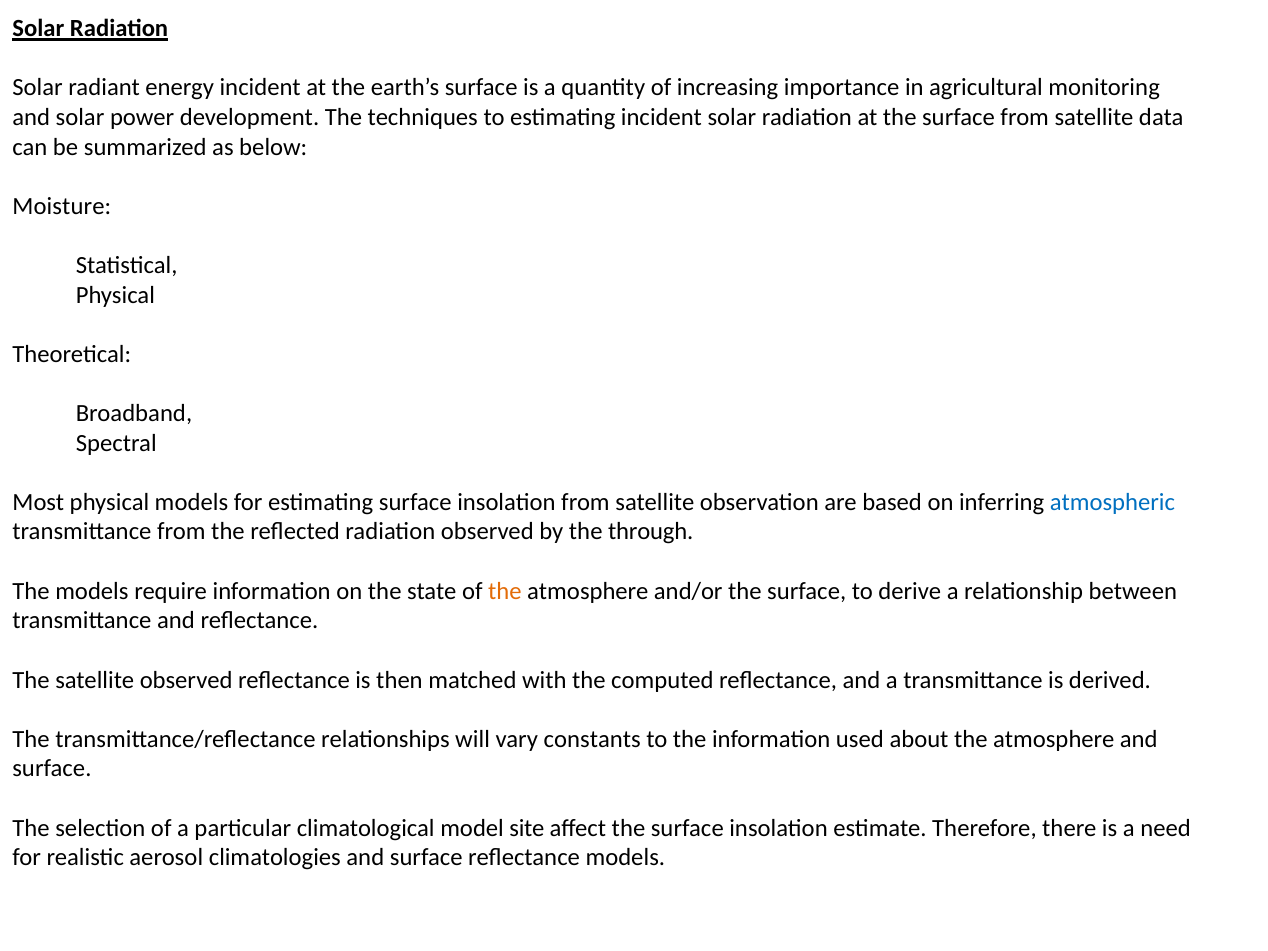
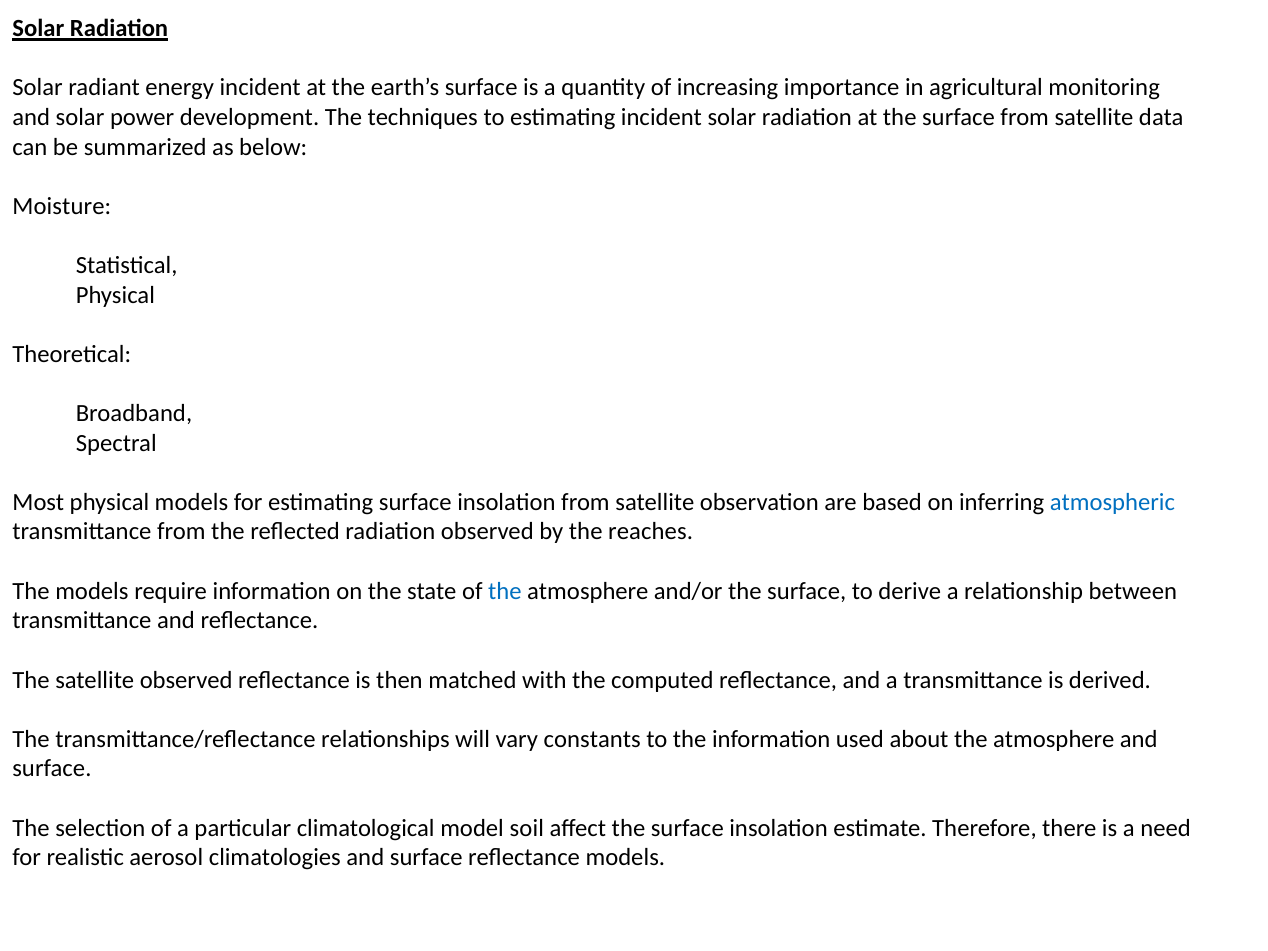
through: through -> reaches
the at (505, 591) colour: orange -> blue
site: site -> soil
